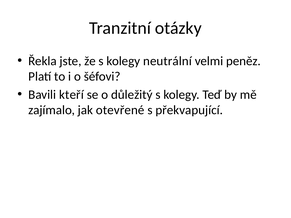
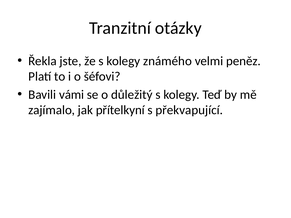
neutrální: neutrální -> známého
kteří: kteří -> vámi
otevřené: otevřené -> přítelkyní
